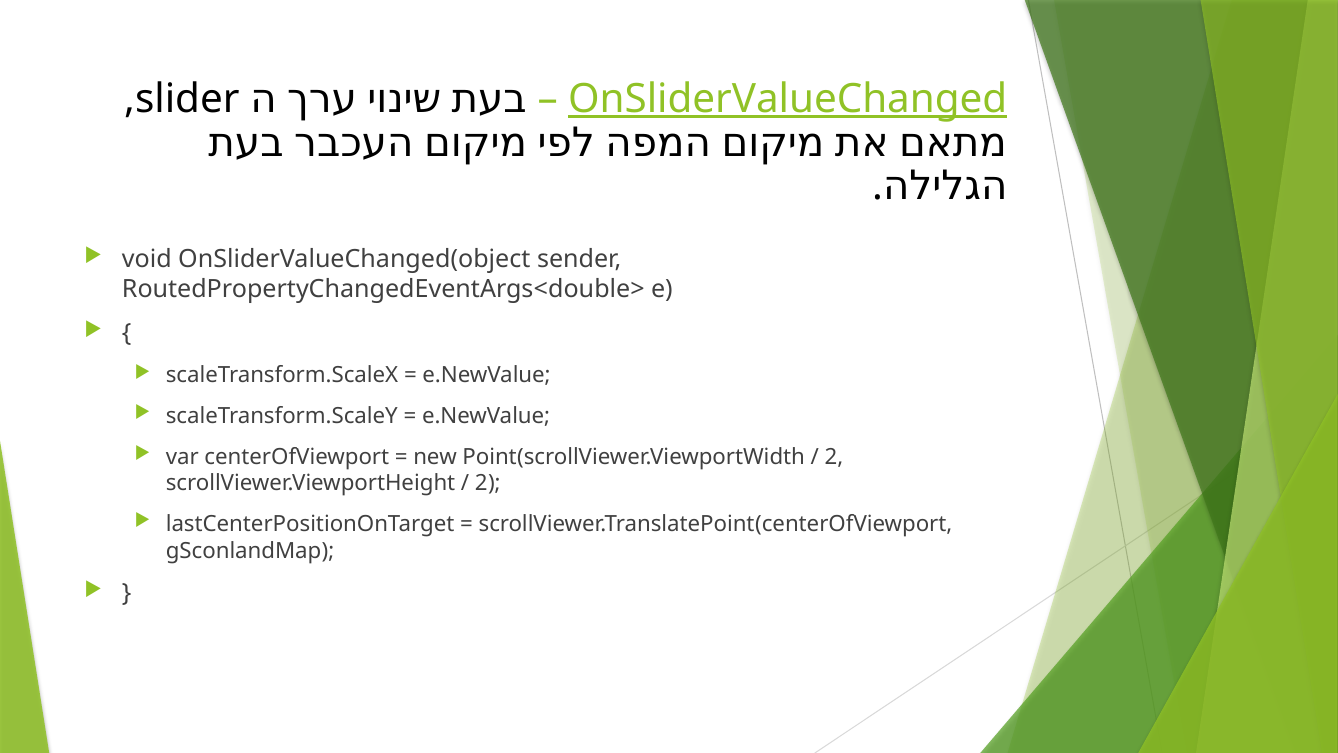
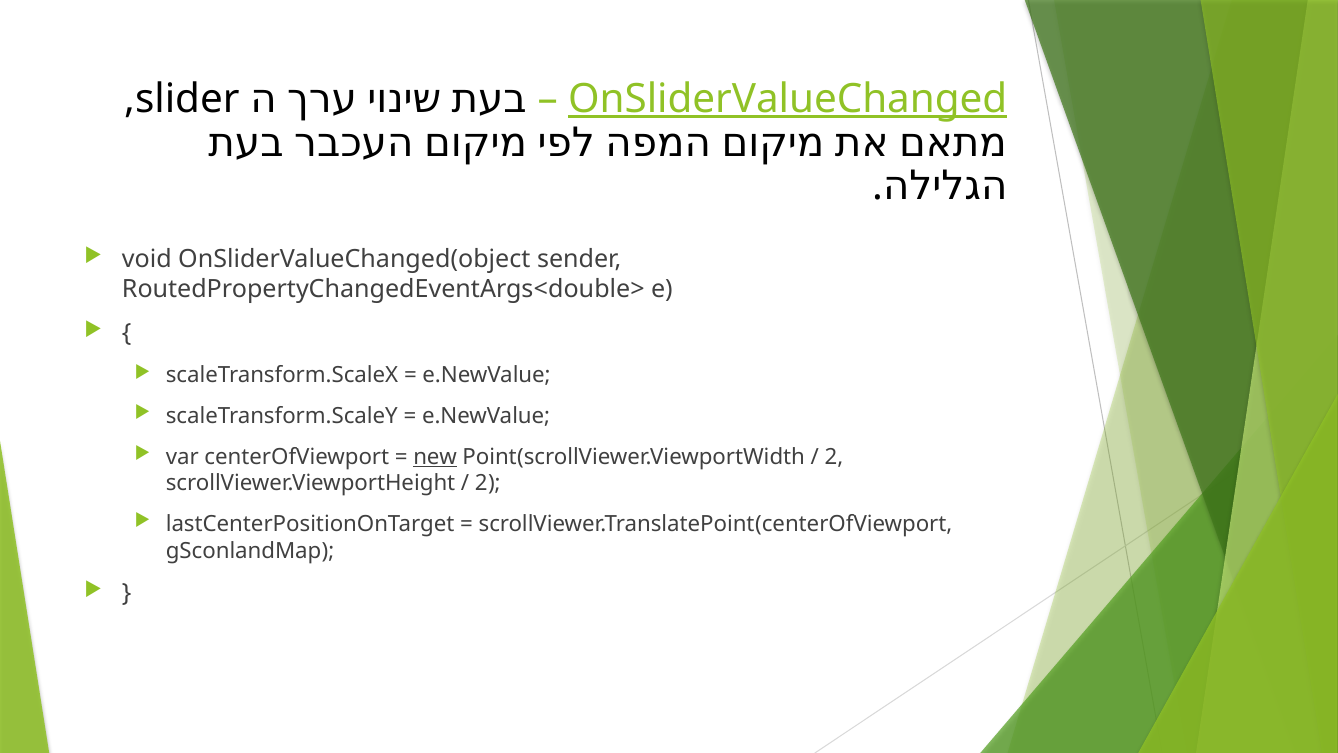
new underline: none -> present
